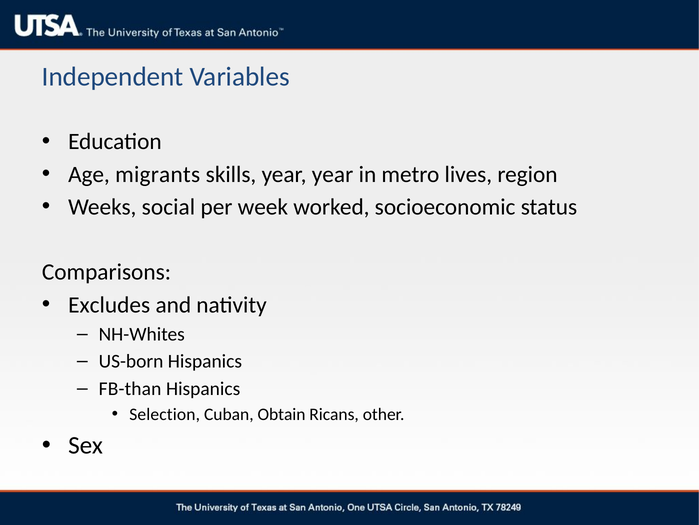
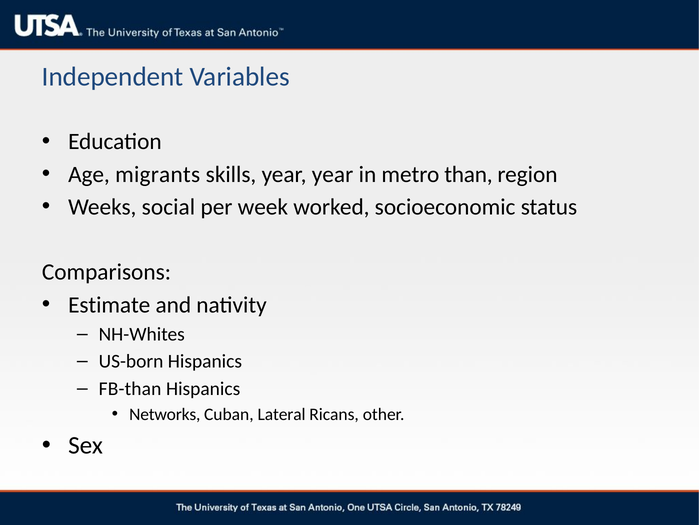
lives: lives -> than
Excludes: Excludes -> Estimate
Selection: Selection -> Networks
Obtain: Obtain -> Lateral
